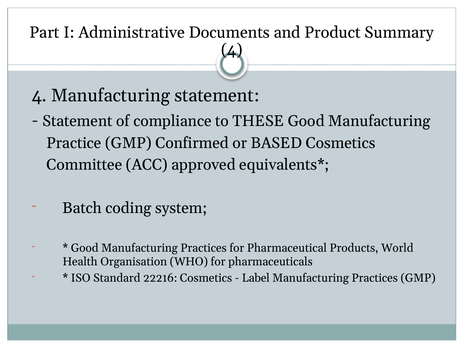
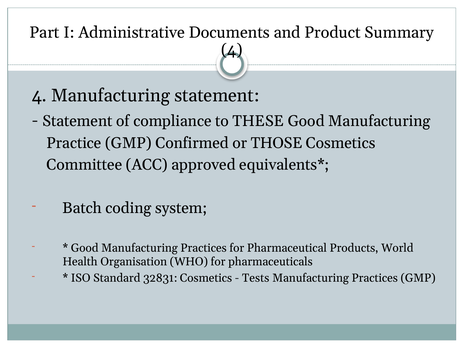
BASED: BASED -> THOSE
22216: 22216 -> 32831
Label: Label -> Tests
